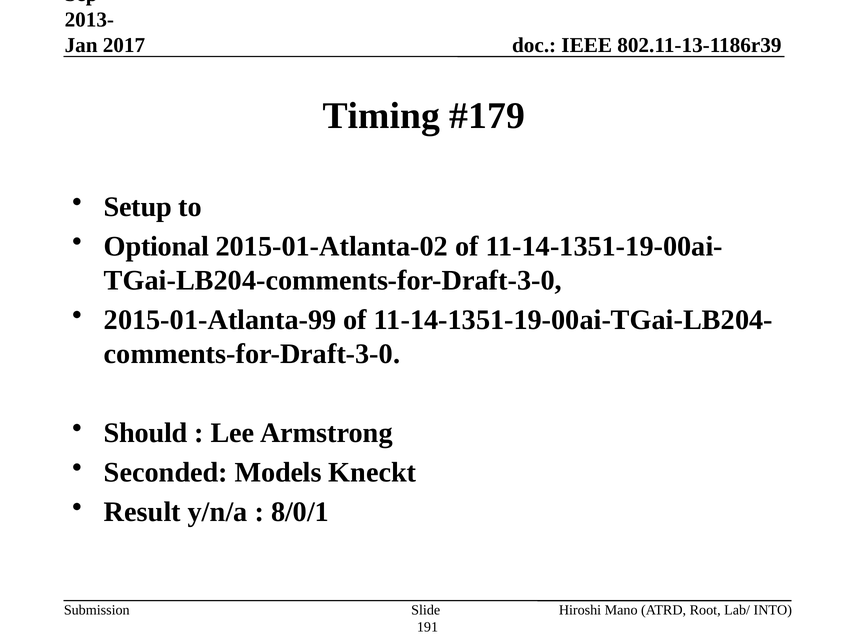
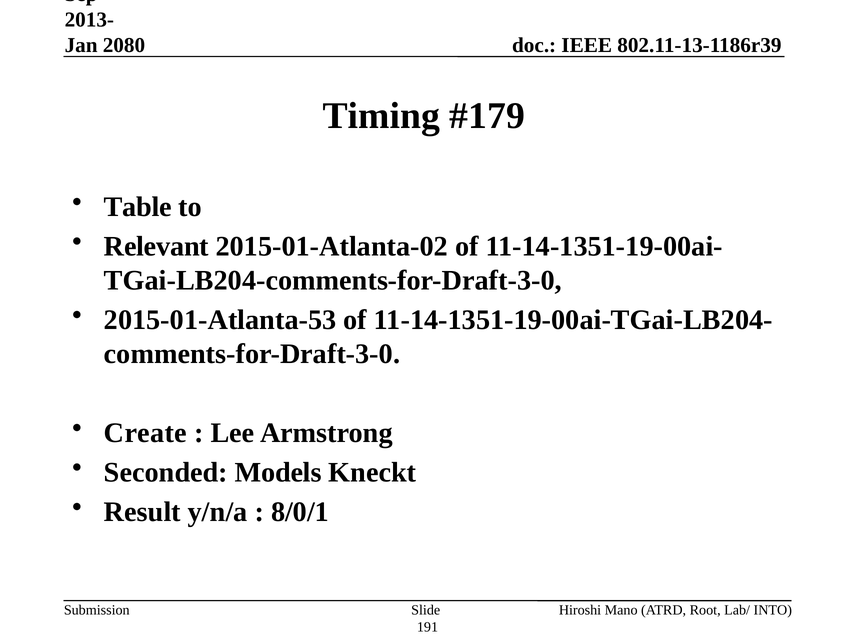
2017: 2017 -> 2080
Setup: Setup -> Table
Optional: Optional -> Relevant
2015-01-Atlanta-99: 2015-01-Atlanta-99 -> 2015-01-Atlanta-53
Should: Should -> Create
